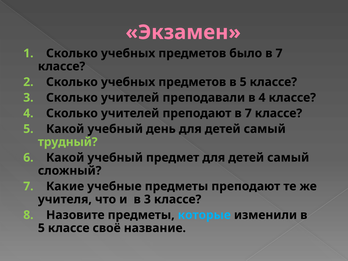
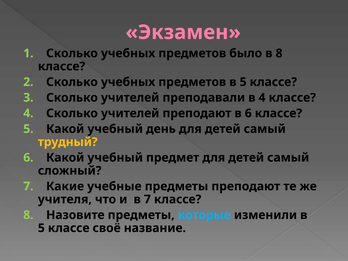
было в 7: 7 -> 8
преподают в 7: 7 -> 6
трудный colour: light green -> yellow
в 3: 3 -> 7
